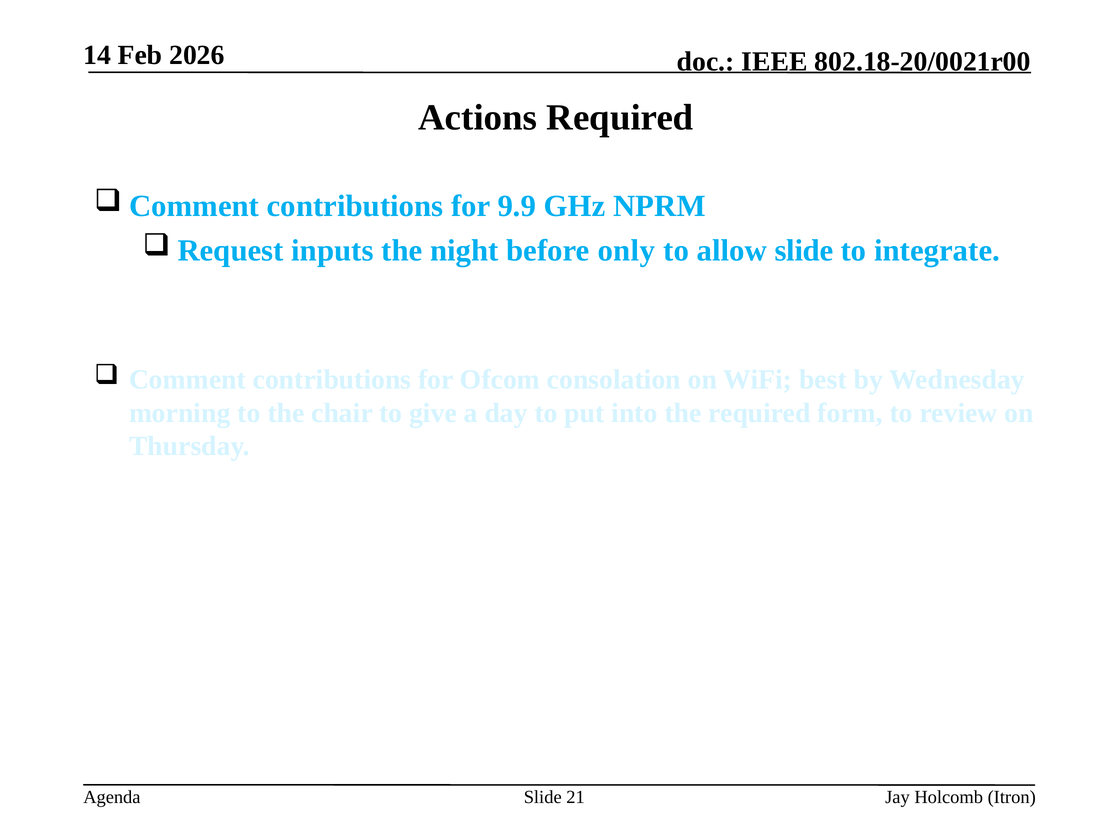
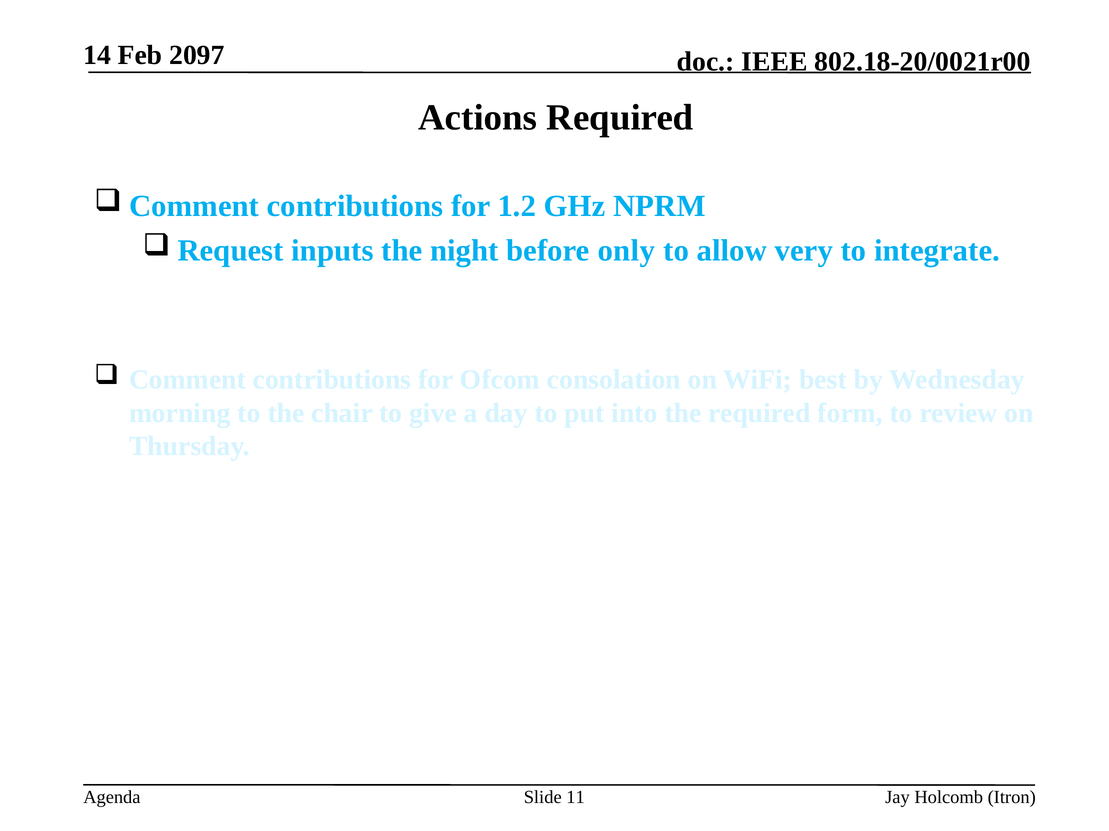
2026: 2026 -> 2097
9.9: 9.9 -> 1.2
allow slide: slide -> very
21: 21 -> 11
